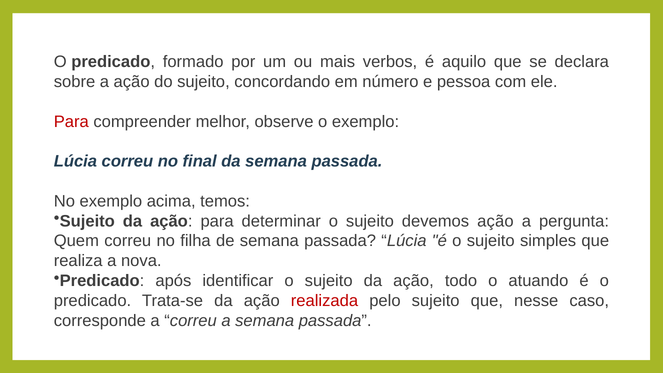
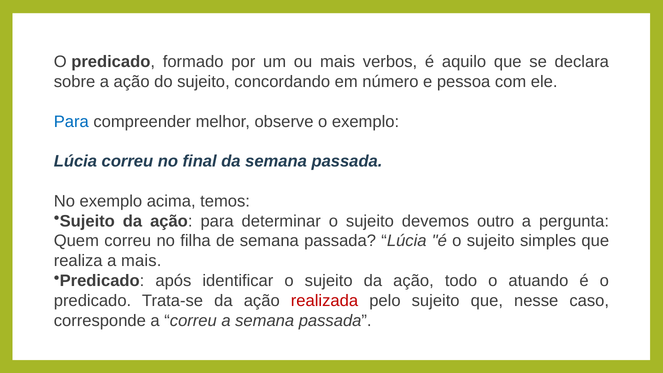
Para at (71, 122) colour: red -> blue
devemos ação: ação -> outro
a nova: nova -> mais
